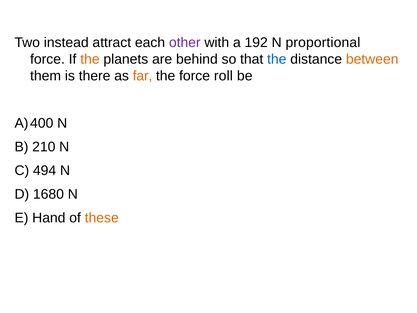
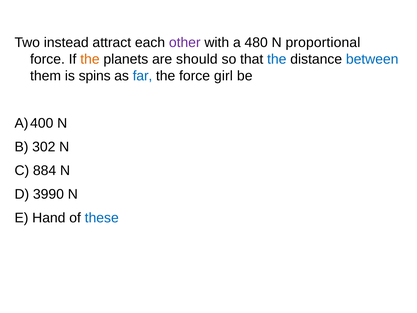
192: 192 -> 480
behind: behind -> should
between colour: orange -> blue
there: there -> spins
far colour: orange -> blue
roll: roll -> girl
210: 210 -> 302
494: 494 -> 884
1680: 1680 -> 3990
these colour: orange -> blue
